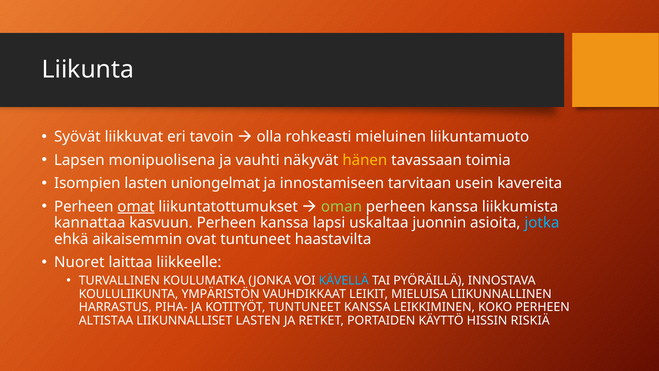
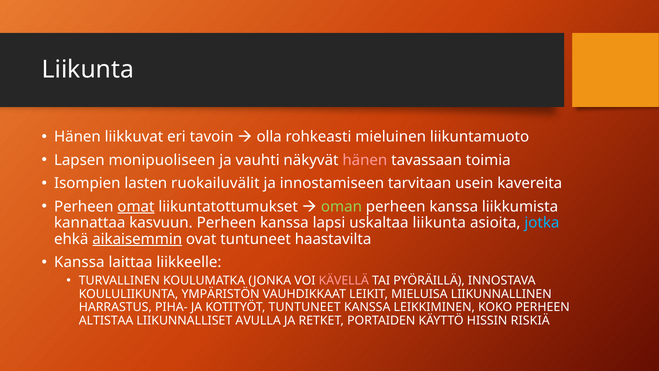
Syövät at (77, 137): Syövät -> Hänen
monipuolisena: monipuolisena -> monipuoliseen
hänen at (365, 160) colour: yellow -> pink
uniongelmat: uniongelmat -> ruokailuvälit
uskaltaa juonnin: juonnin -> liikunta
aikaisemmin underline: none -> present
Nuoret at (79, 262): Nuoret -> Kanssa
KÄVELLÄ colour: light blue -> pink
LIIKUNNALLISET LASTEN: LASTEN -> AVULLA
